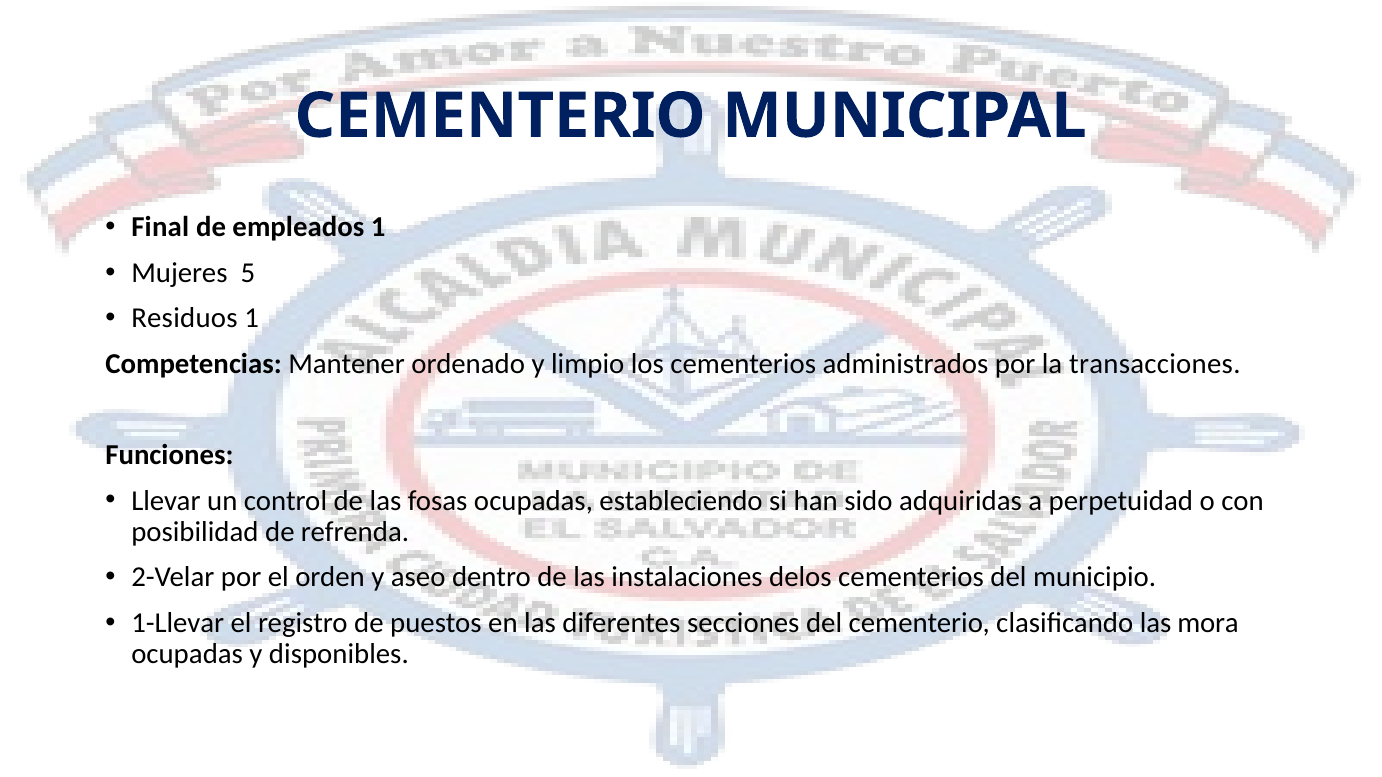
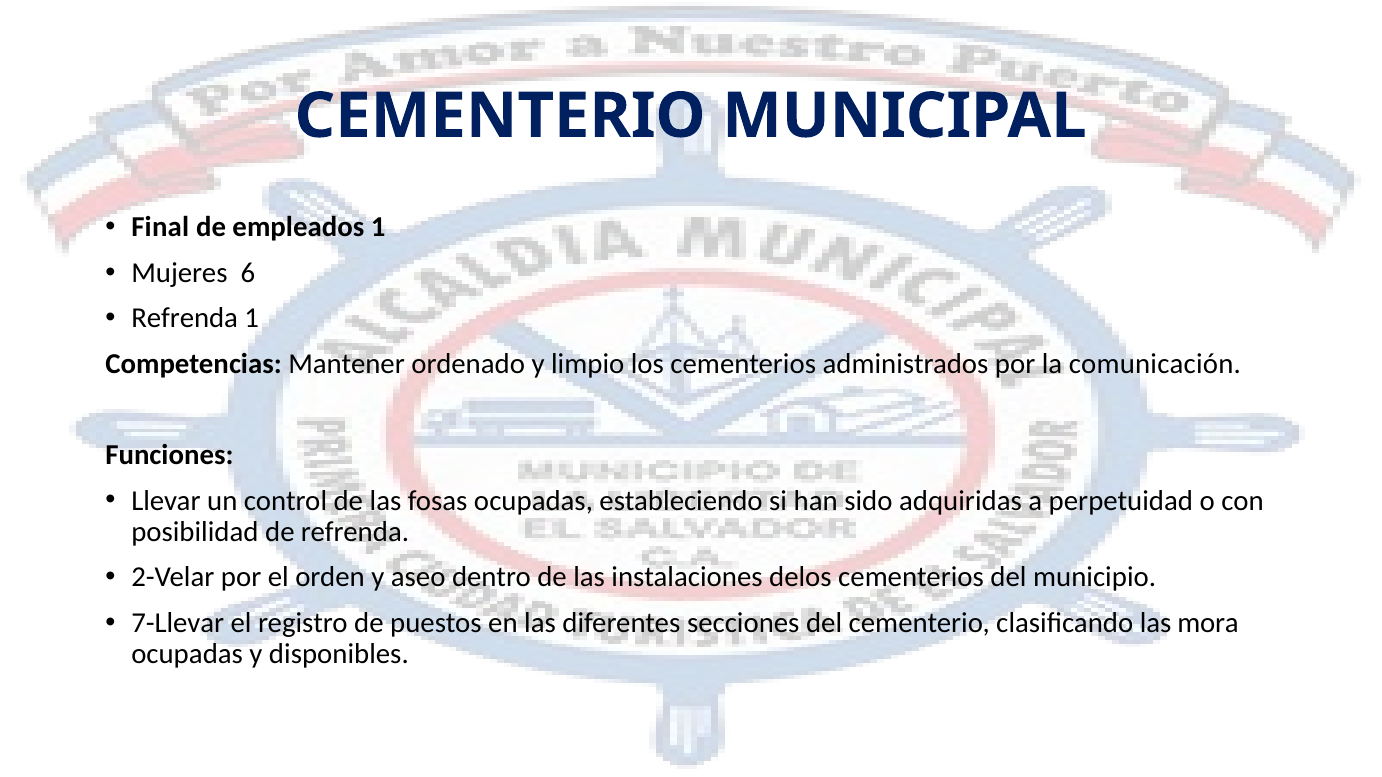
5: 5 -> 6
Residuos at (184, 319): Residuos -> Refrenda
transacciones: transacciones -> comunicación
1-Llevar: 1-Llevar -> 7-Llevar
